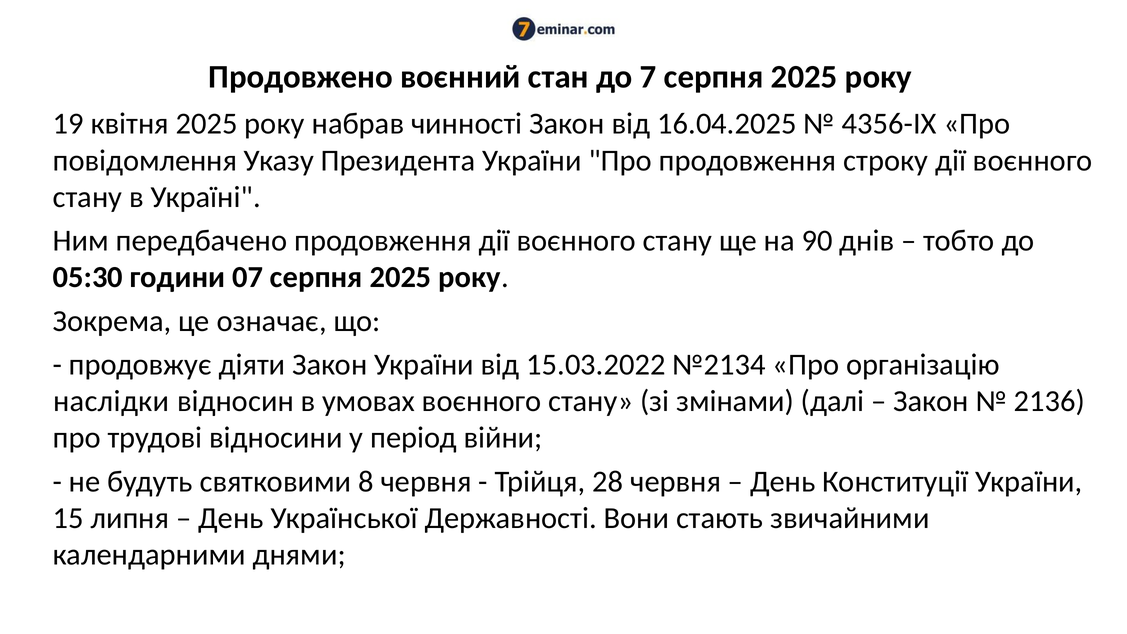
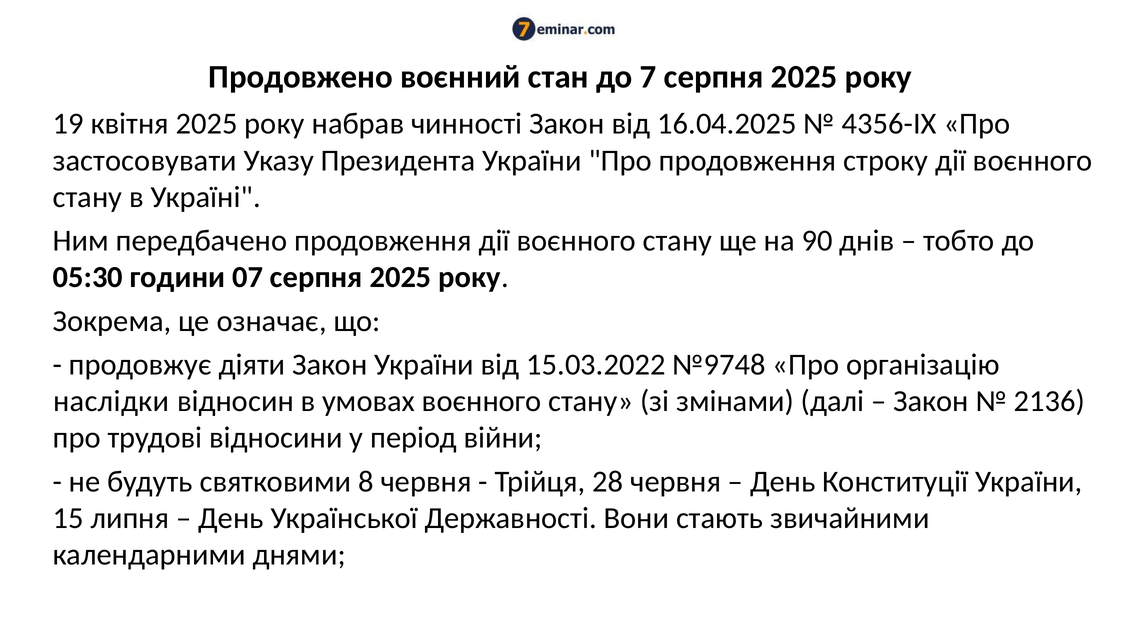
повідомлення: повідомлення -> застосовувати
№2134: №2134 -> №9748
